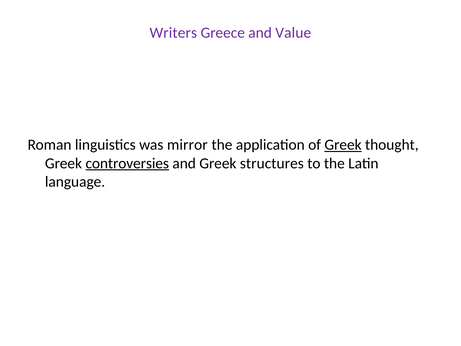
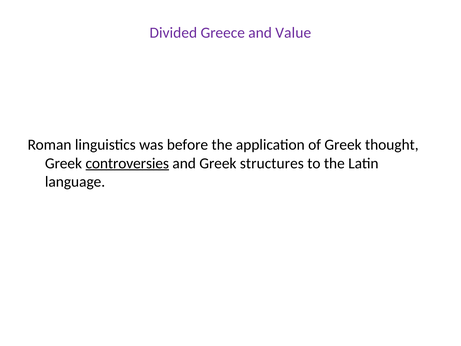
Writers: Writers -> Divided
mirror: mirror -> before
Greek at (343, 145) underline: present -> none
